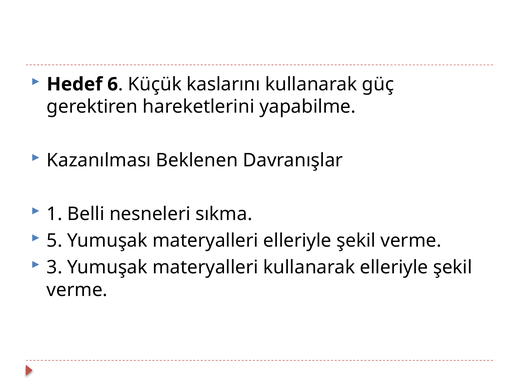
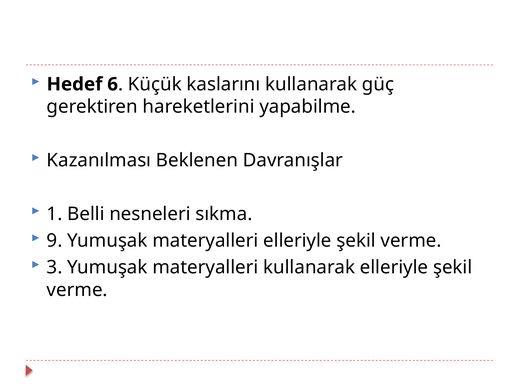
5: 5 -> 9
